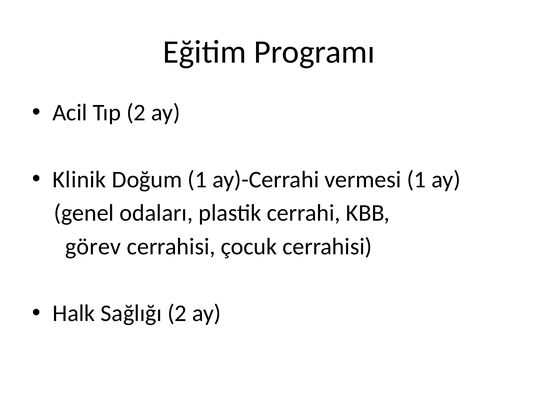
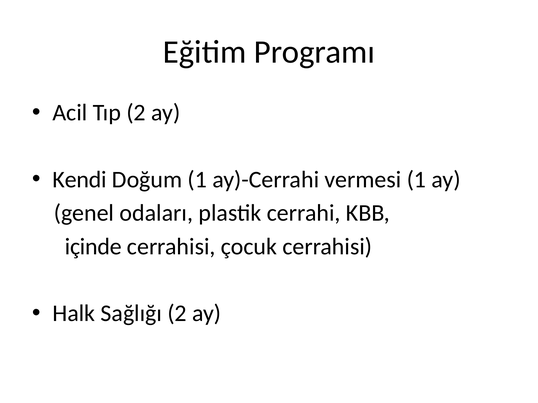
Klinik: Klinik -> Kendi
görev: görev -> içinde
